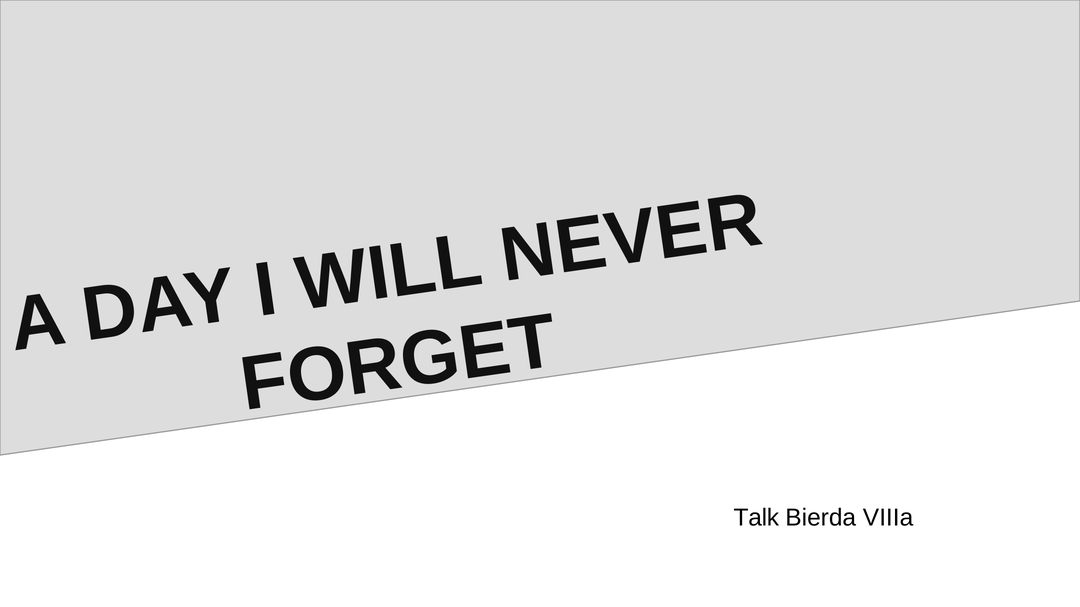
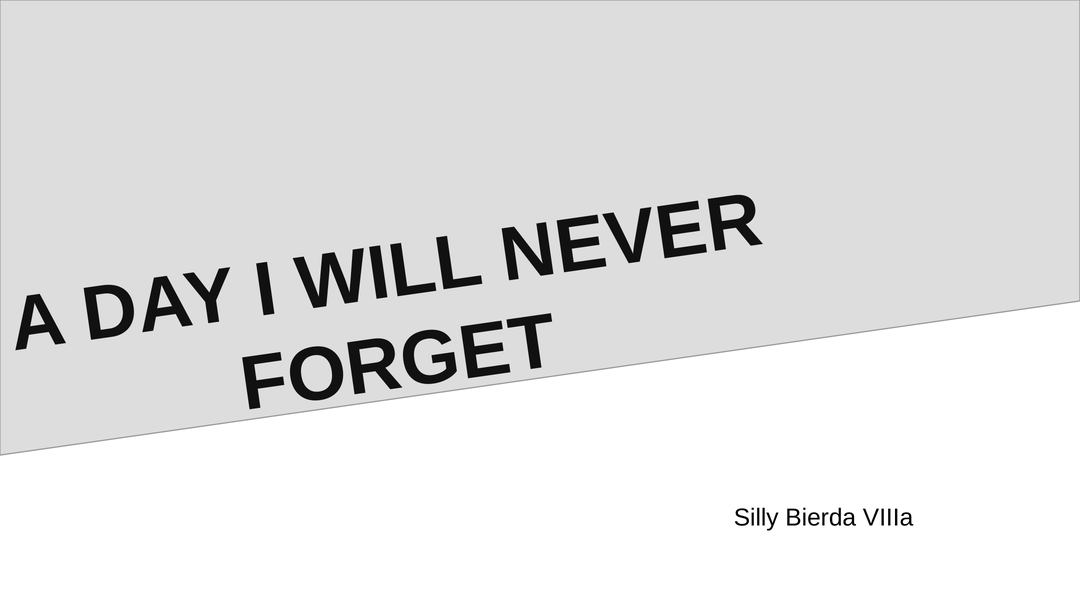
Talk: Talk -> Silly
